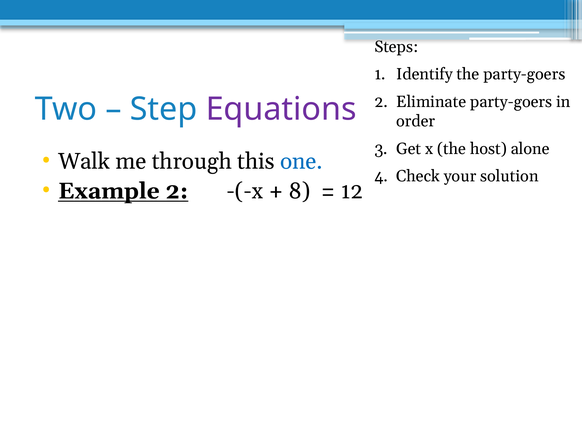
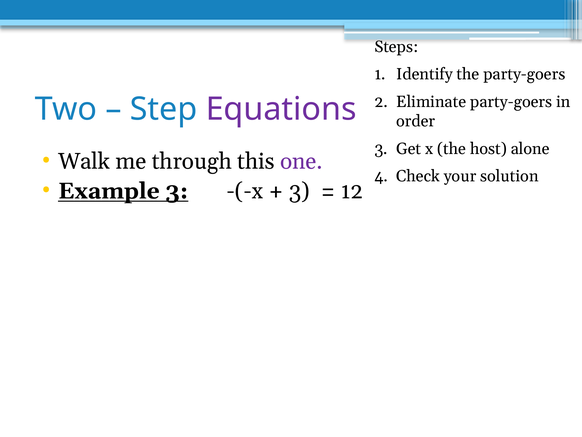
one colour: blue -> purple
Example 2: 2 -> 3
8 at (299, 191): 8 -> 3
